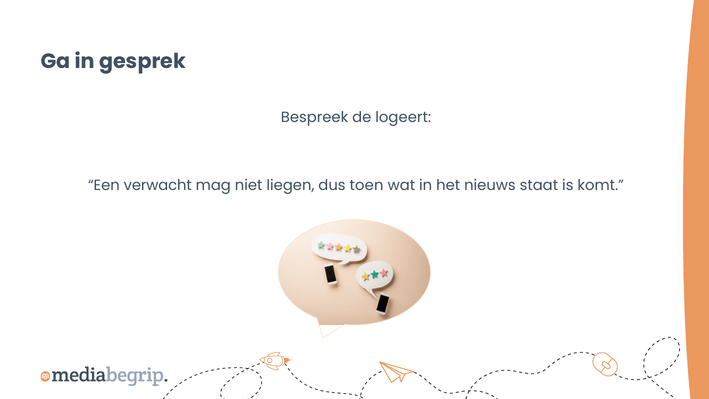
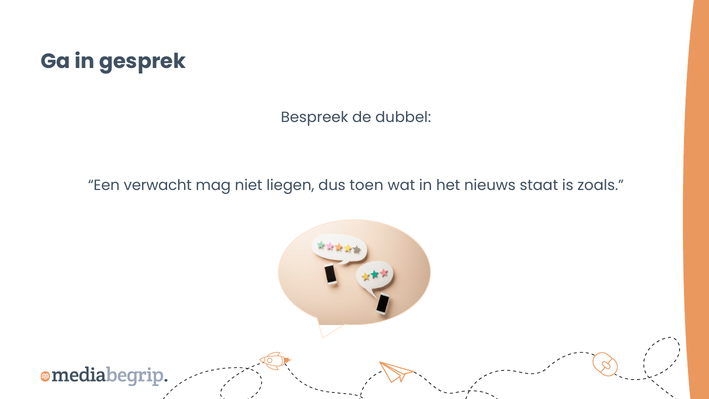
logeert: logeert -> dubbel
komt: komt -> zoals
